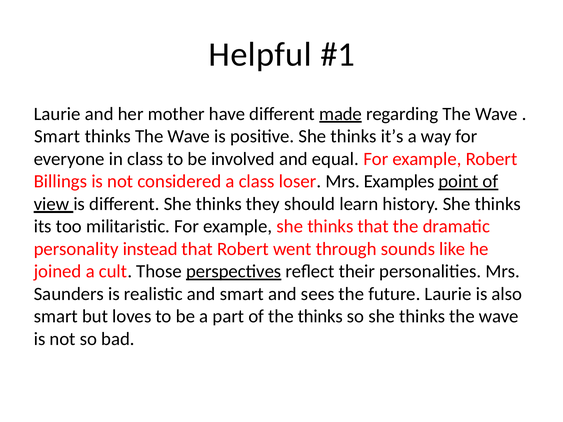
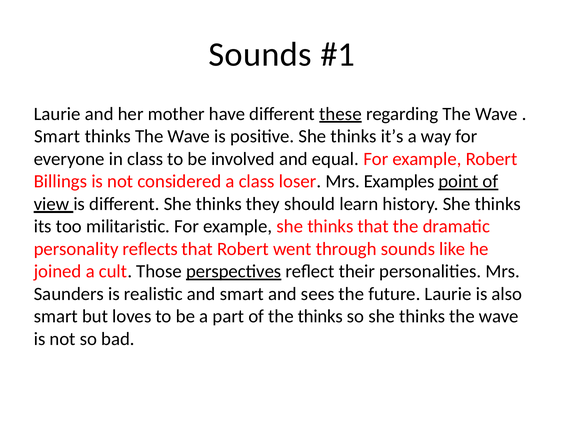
Helpful at (260, 55): Helpful -> Sounds
made: made -> these
instead: instead -> reflects
